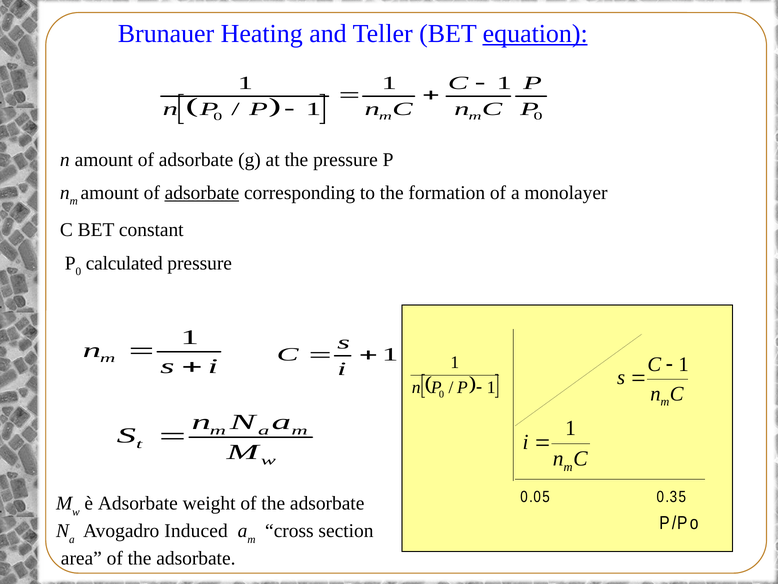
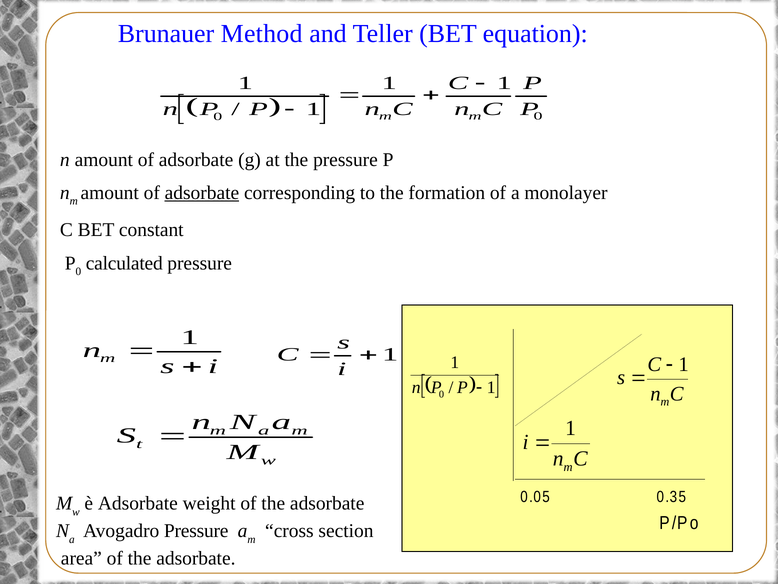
Heating: Heating -> Method
equation underline: present -> none
Avogadro Induced: Induced -> Pressure
